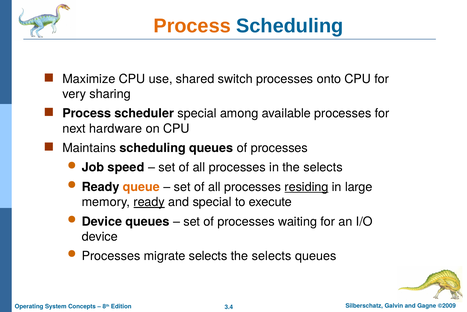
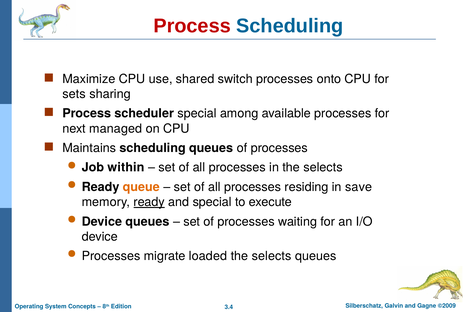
Process at (192, 26) colour: orange -> red
very: very -> sets
hardware: hardware -> managed
speed: speed -> within
residing underline: present -> none
large: large -> save
migrate selects: selects -> loaded
